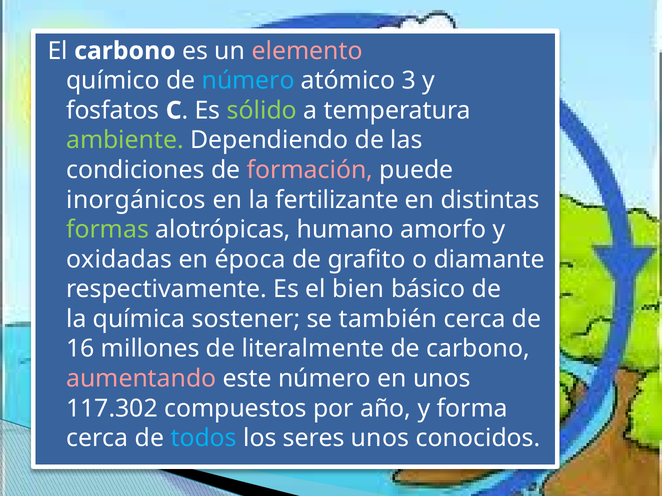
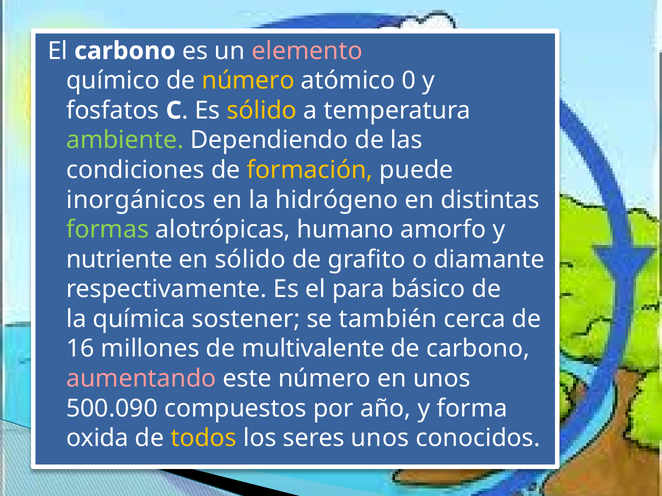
número at (248, 81) colour: light blue -> yellow
3: 3 -> 0
sólido at (262, 111) colour: light green -> yellow
formación colour: pink -> yellow
fertilizante: fertilizante -> hidrógeno
oxidadas: oxidadas -> nutriente
en época: época -> sólido
bien: bien -> para
literalmente: literalmente -> multivalente
117.302: 117.302 -> 500.090
cerca at (97, 439): cerca -> oxida
todos colour: light blue -> yellow
